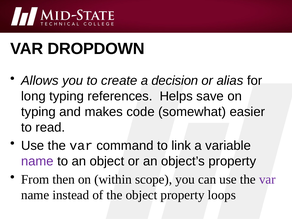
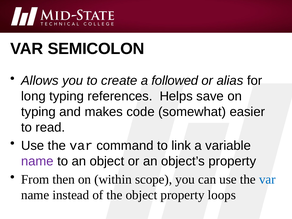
DROPDOWN: DROPDOWN -> SEMICOLON
decision: decision -> followed
var at (267, 179) colour: purple -> blue
